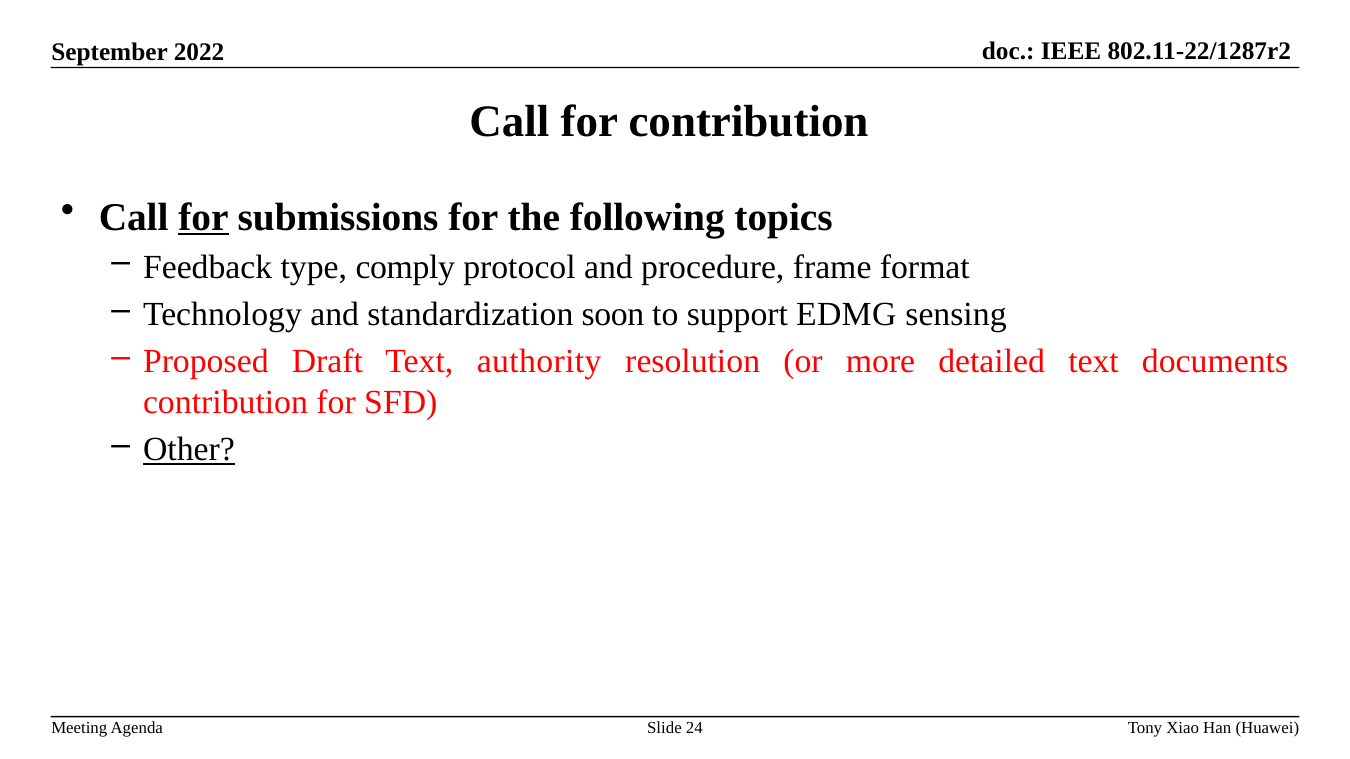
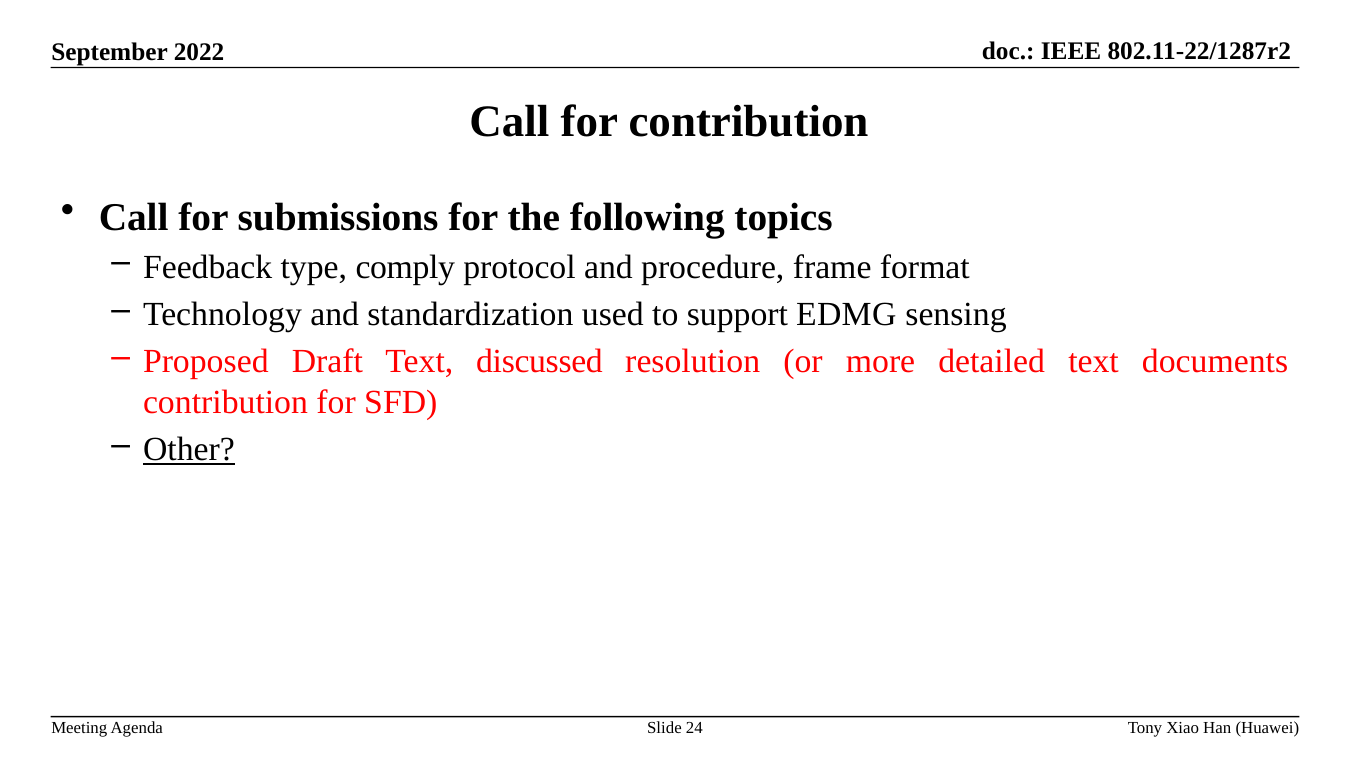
for at (203, 217) underline: present -> none
soon: soon -> used
authority: authority -> discussed
